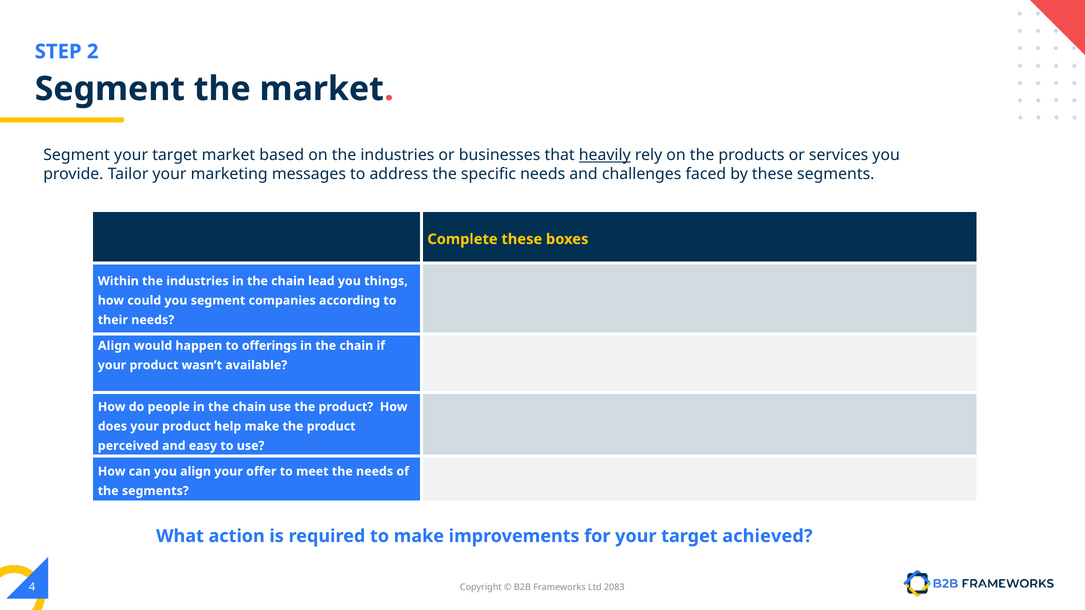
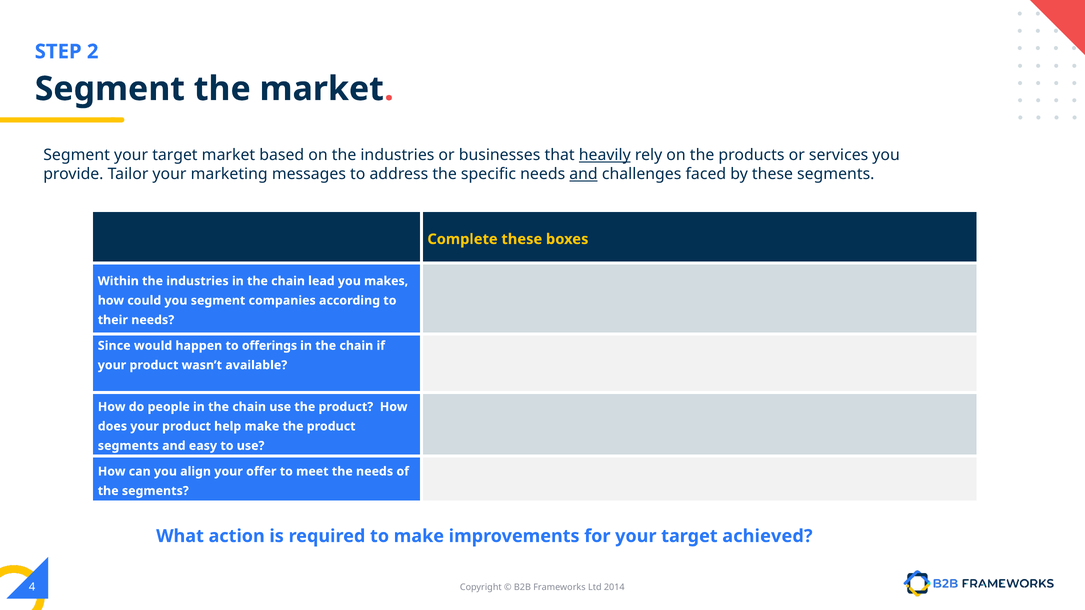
and at (584, 174) underline: none -> present
things: things -> makes
Align at (114, 346): Align -> Since
perceived at (128, 446): perceived -> segments
2083: 2083 -> 2014
